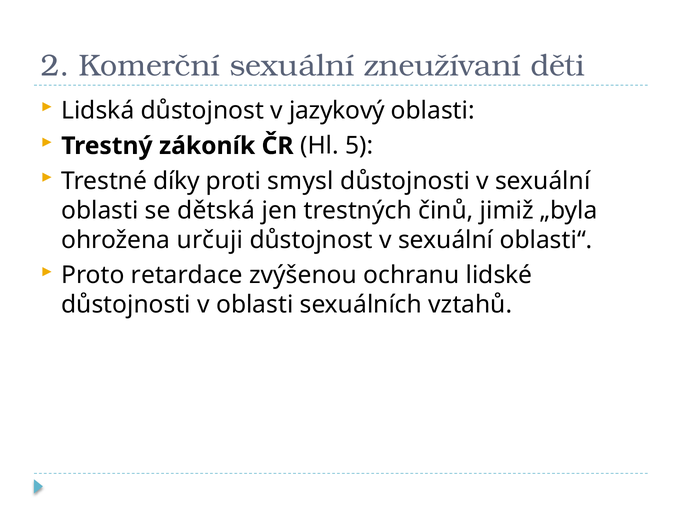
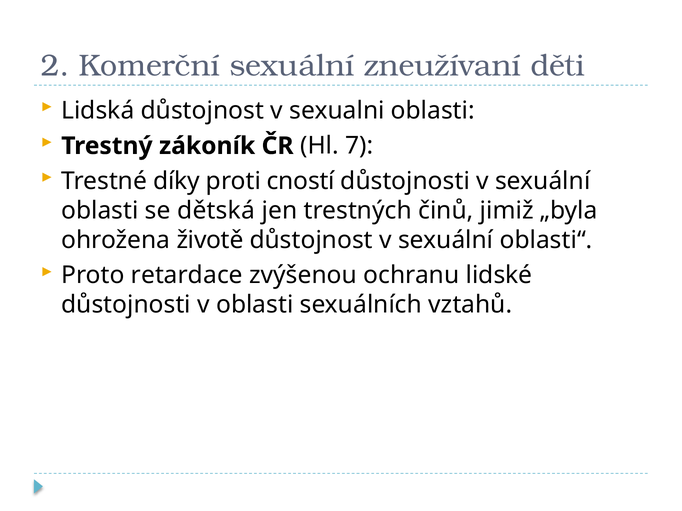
jazykový: jazykový -> sexualni
5: 5 -> 7
smysl: smysl -> cností
určuji: určuji -> životě
